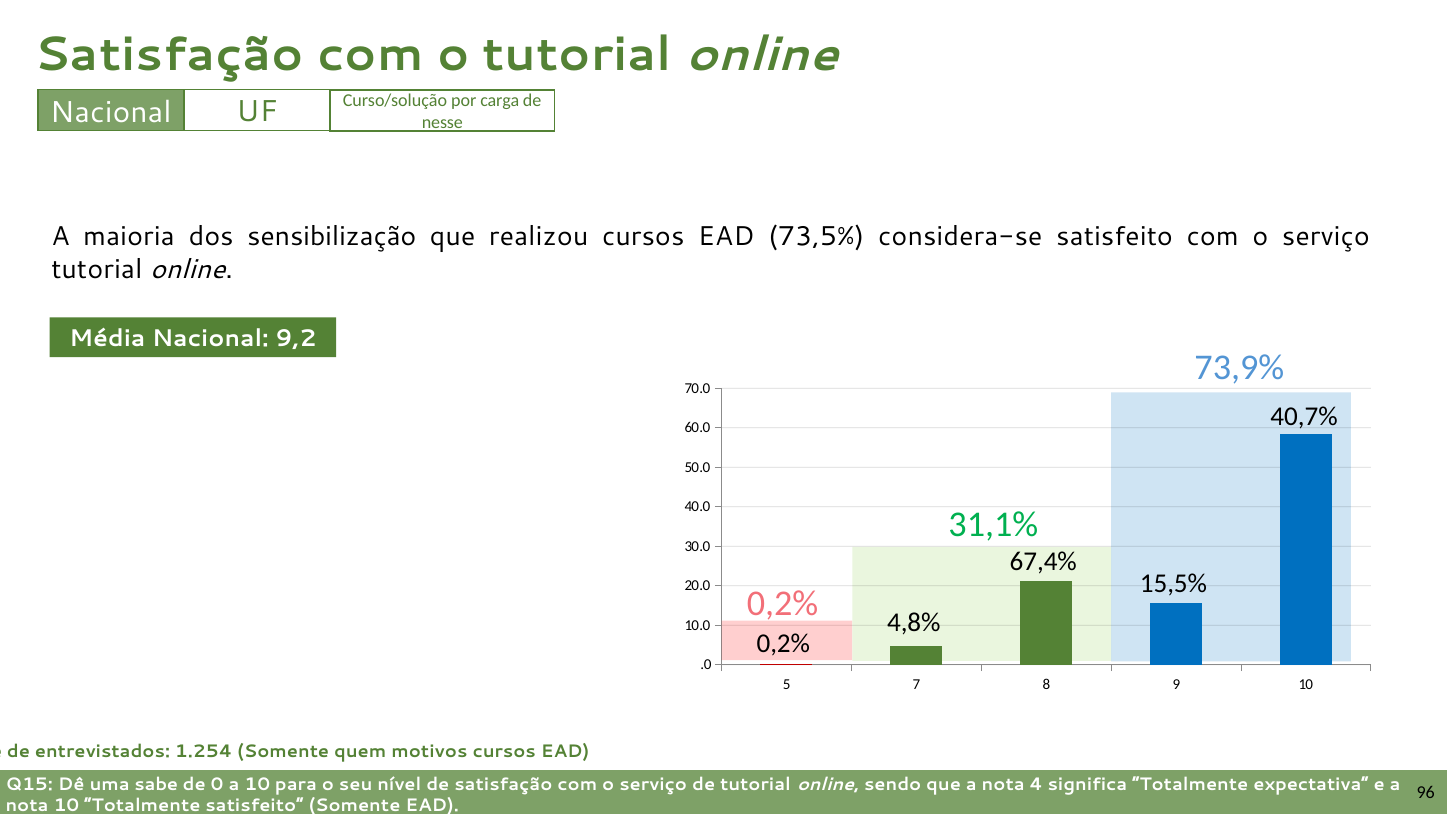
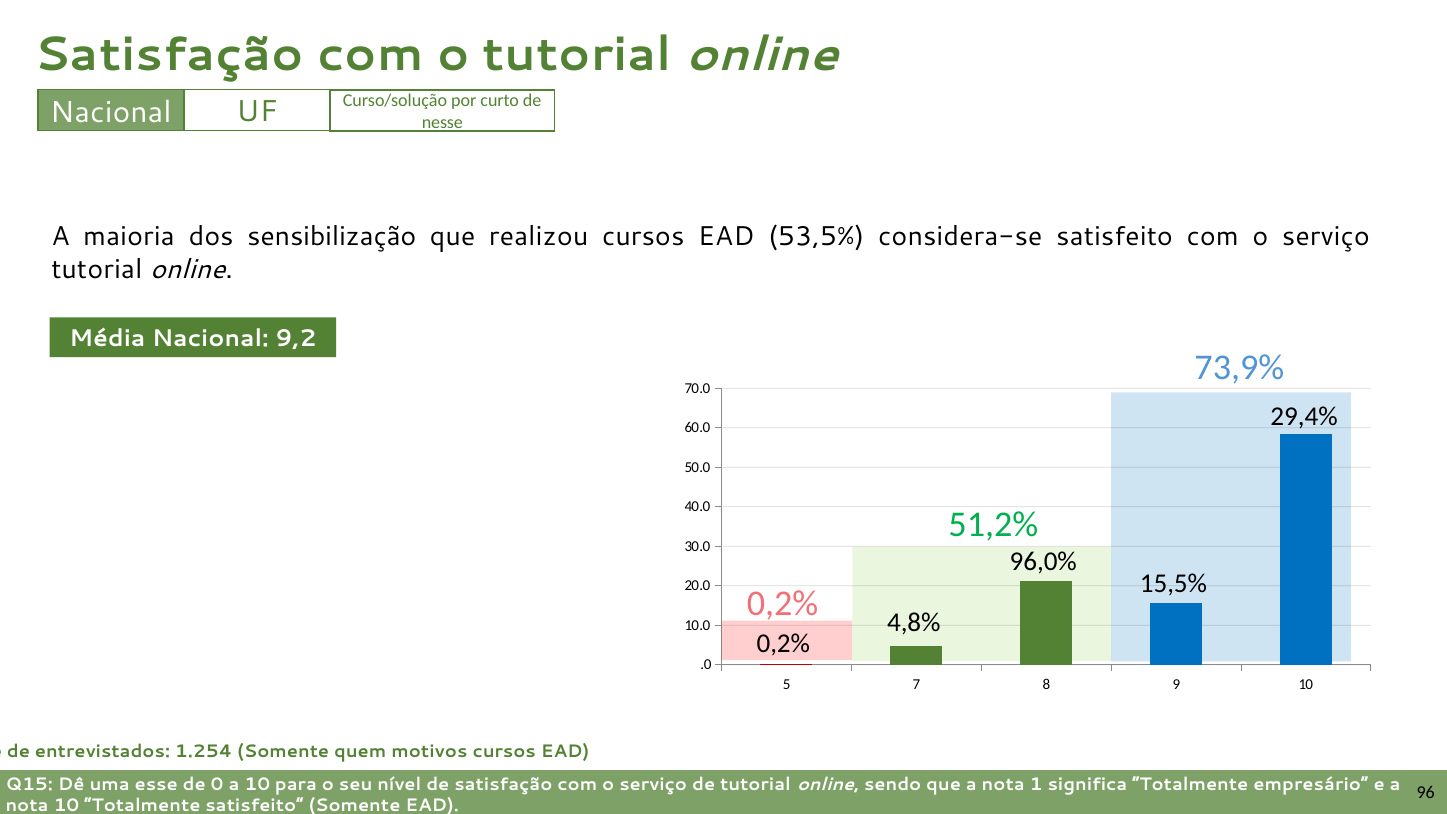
carga: carga -> curto
73,5%: 73,5% -> 53,5%
40,7%: 40,7% -> 29,4%
31,1%: 31,1% -> 51,2%
67,4%: 67,4% -> 96,0%
sabe: sabe -> esse
4: 4 -> 1
expectativa: expectativa -> empresário
